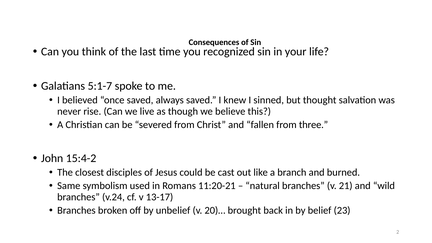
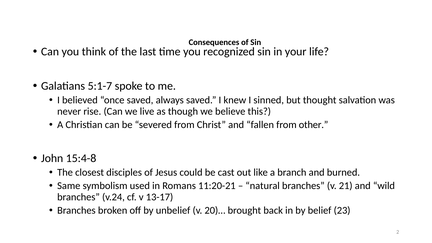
three: three -> other
15:4-2: 15:4-2 -> 15:4-8
